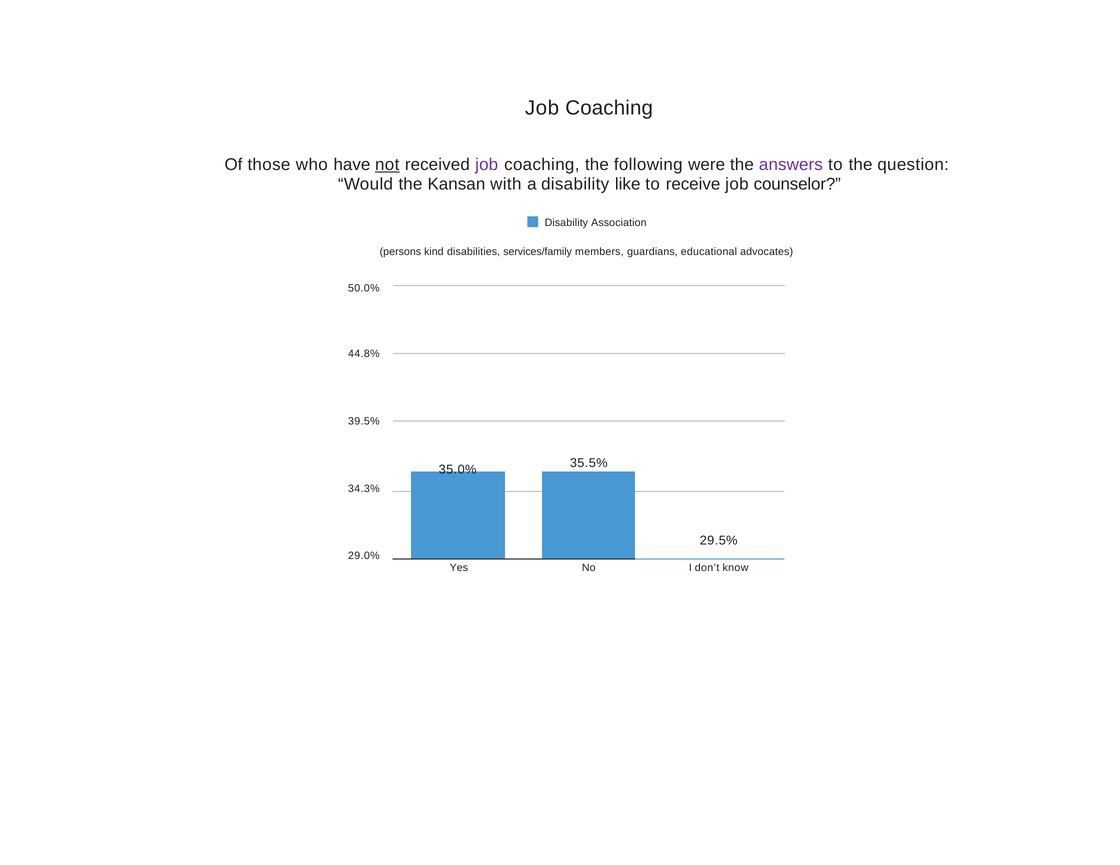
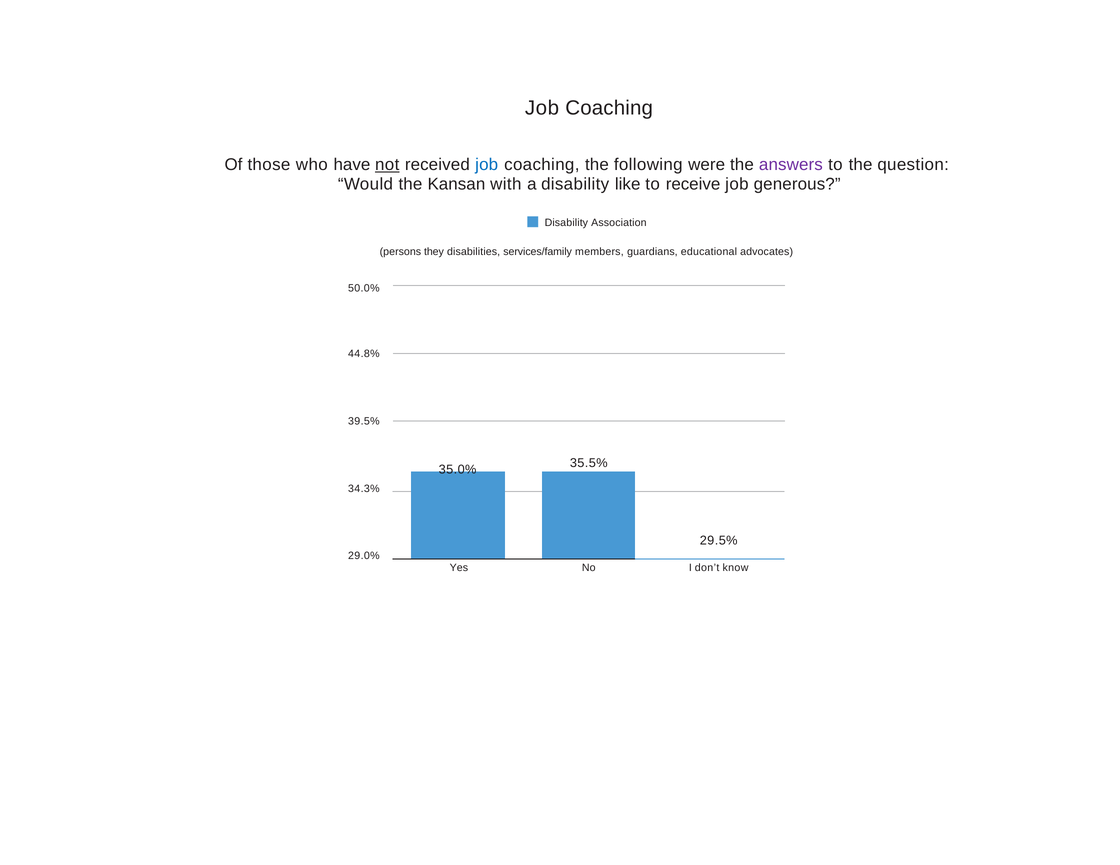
job at (487, 165) colour: purple -> blue
counselor: counselor -> generous
kind: kind -> they
